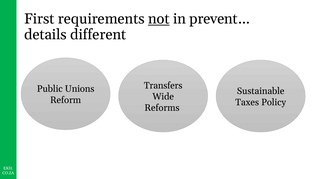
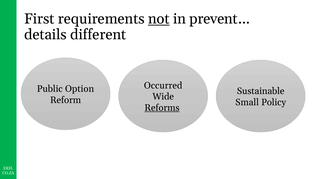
Transfers: Transfers -> Occurred
Unions: Unions -> Option
Taxes: Taxes -> Small
Reforms underline: none -> present
